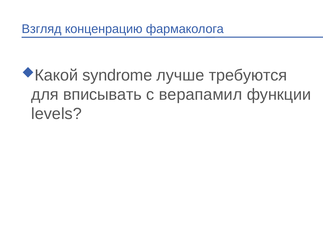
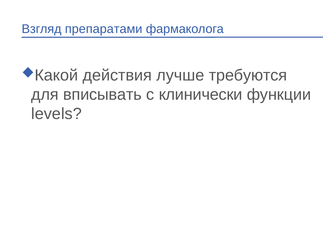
конценрацию: конценрацию -> препаратами
syndrome: syndrome -> действия
верапамил: верапамил -> клинически
